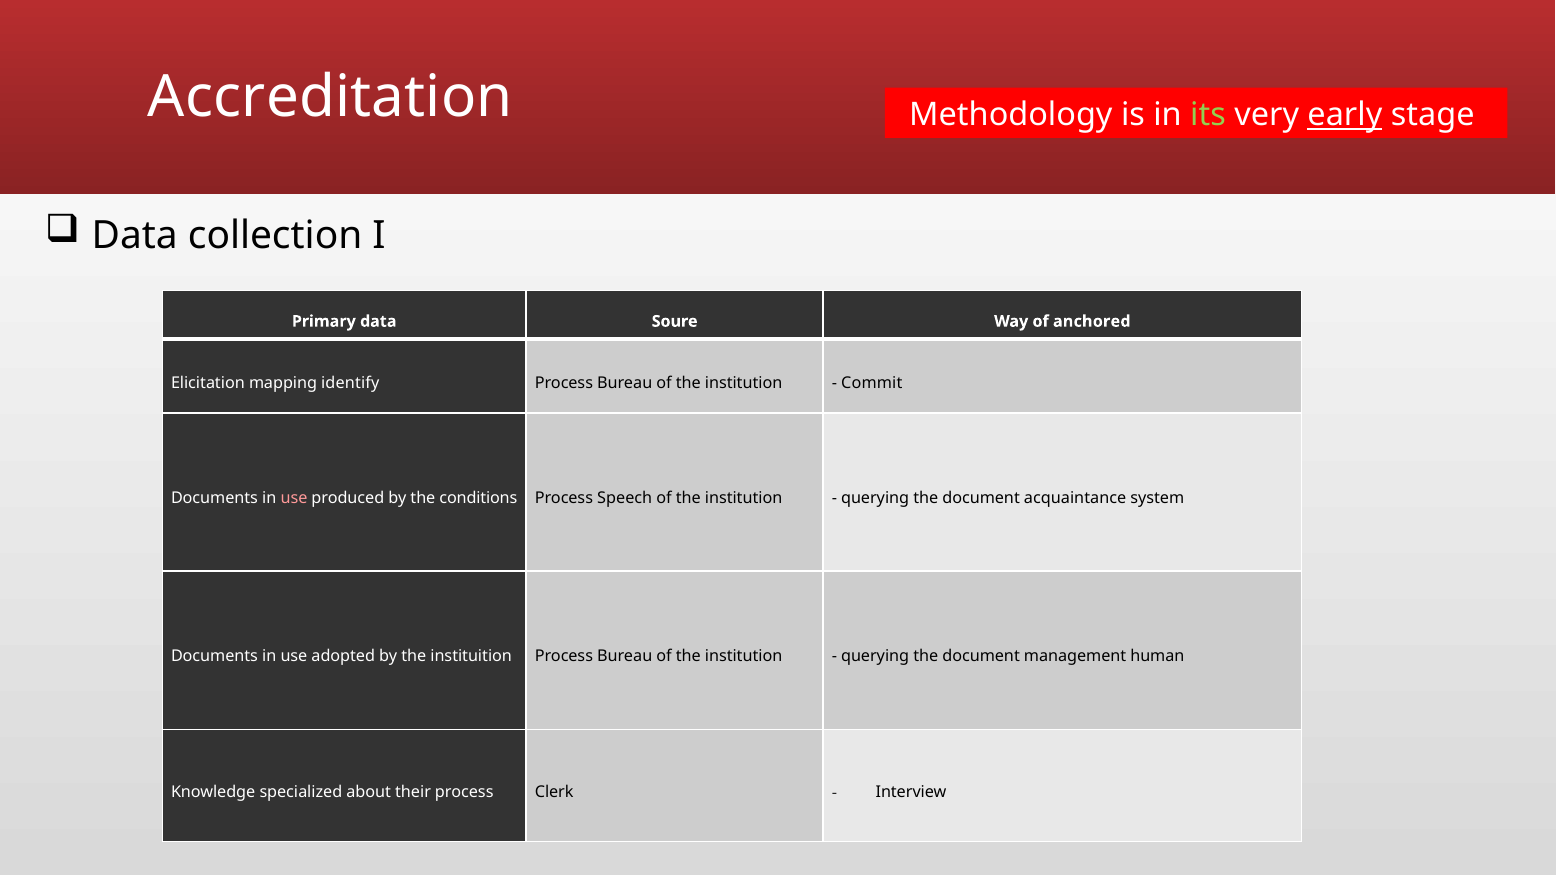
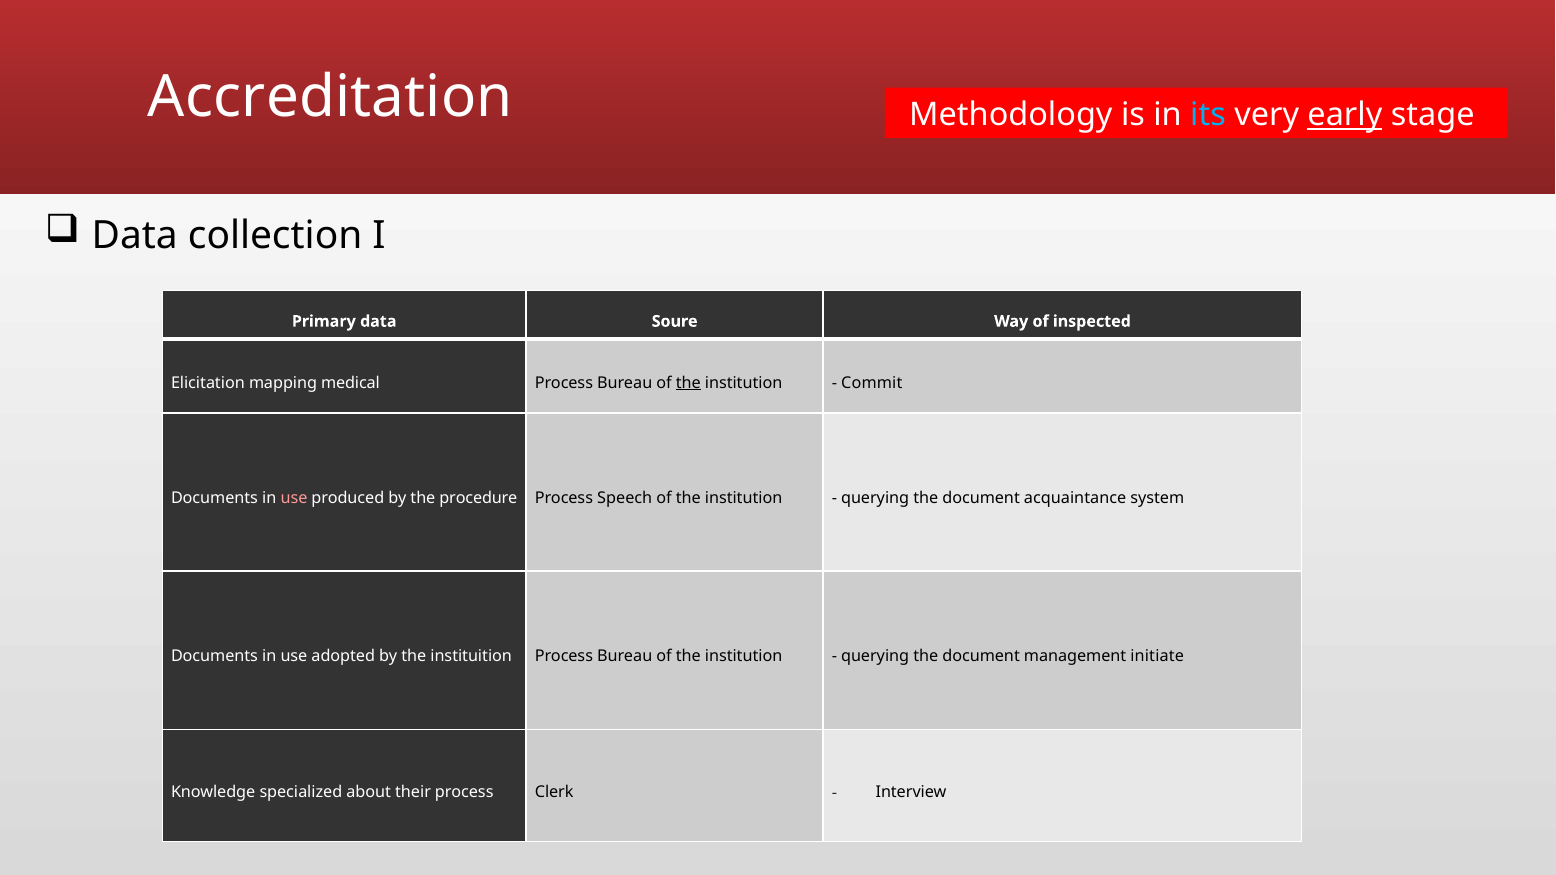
its colour: light green -> light blue
anchored: anchored -> inspected
identify: identify -> medical
the at (688, 383) underline: none -> present
conditions: conditions -> procedure
human: human -> initiate
